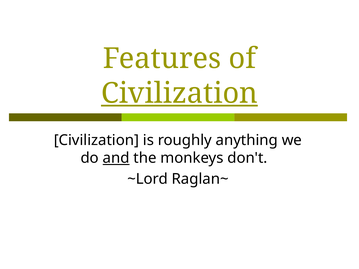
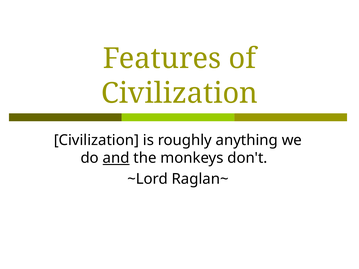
Civilization at (179, 93) underline: present -> none
